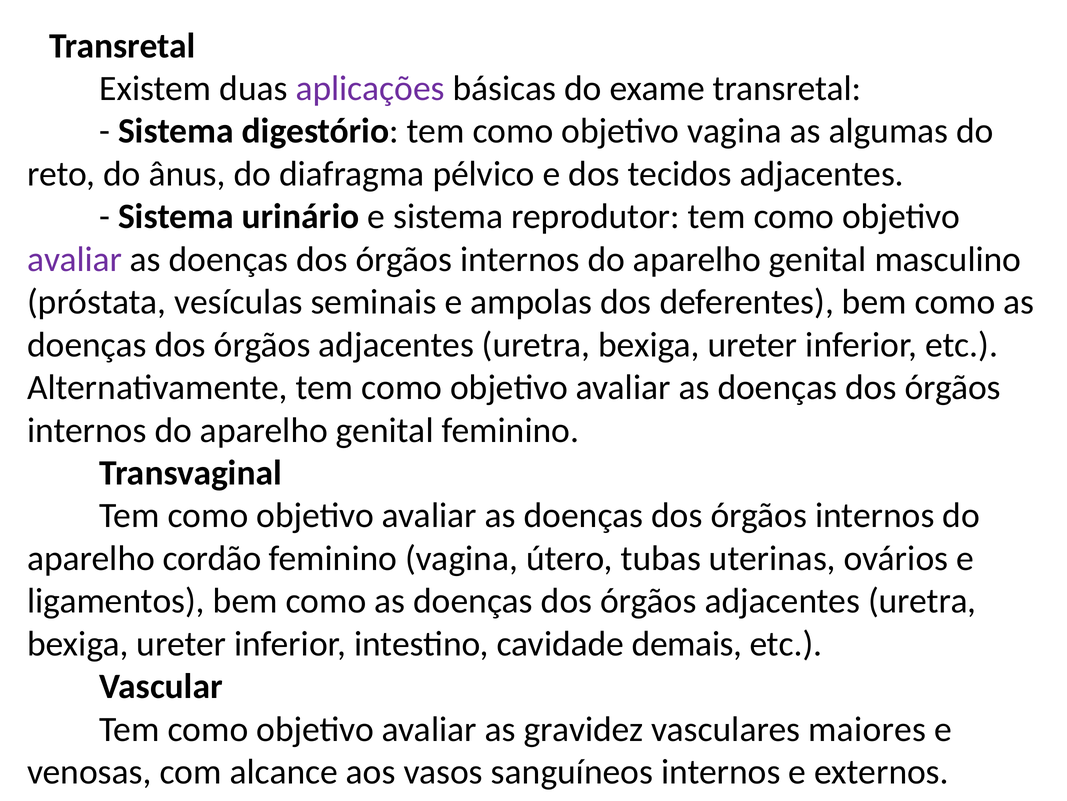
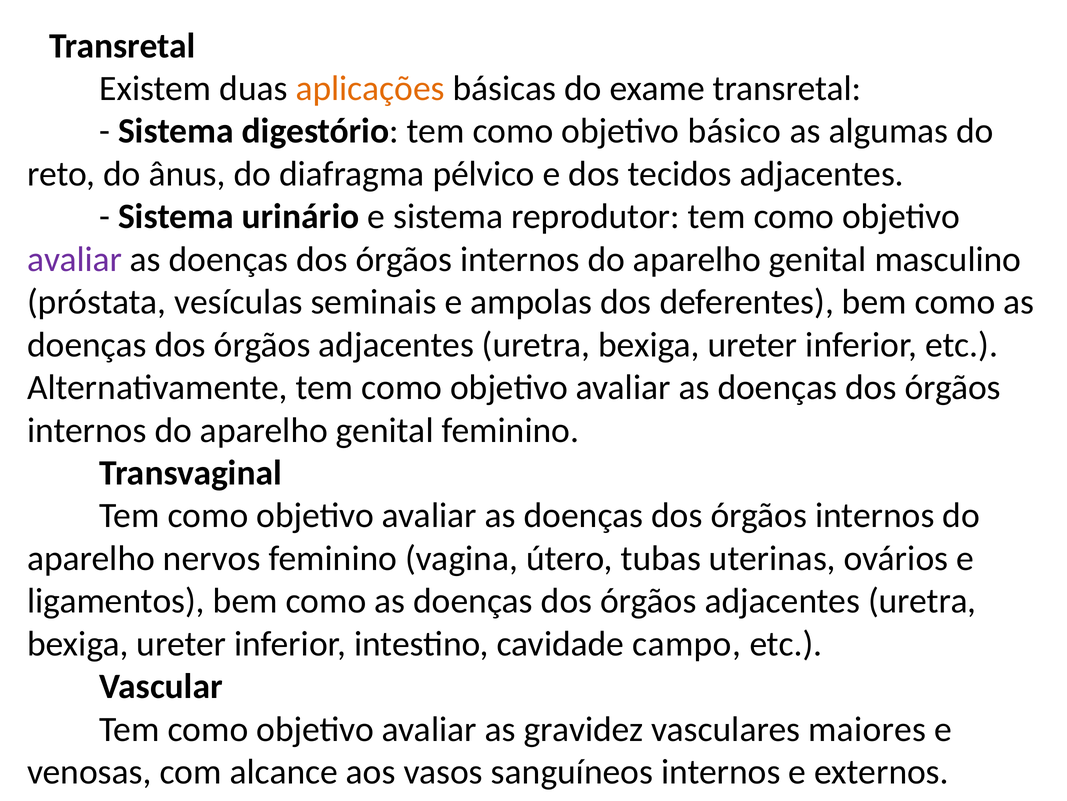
aplicações colour: purple -> orange
objetivo vagina: vagina -> básico
cordão: cordão -> nervos
demais: demais -> campo
